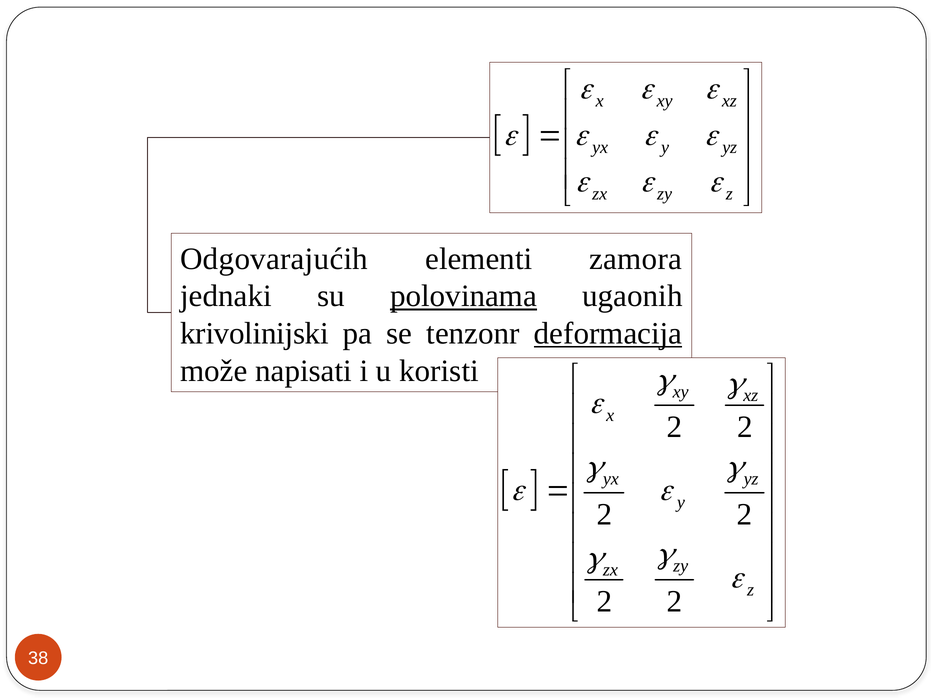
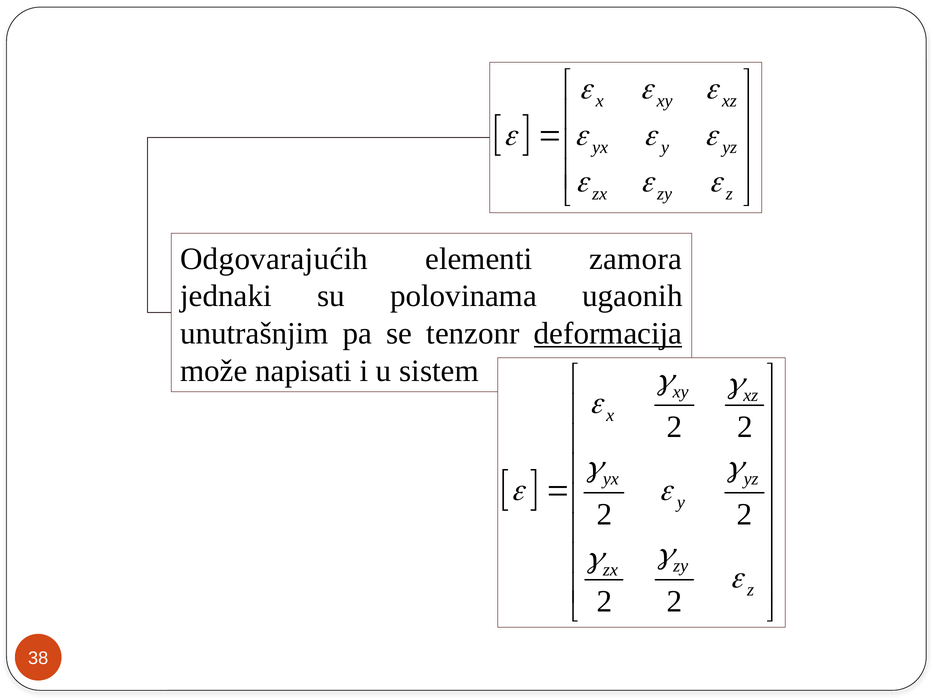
polovinama underline: present -> none
krivolinijski: krivolinijski -> unutrašnjim
koristi: koristi -> sistem
